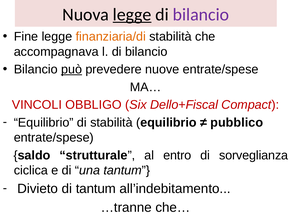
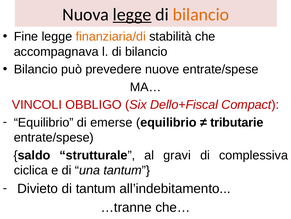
bilancio at (201, 15) colour: purple -> orange
può underline: present -> none
di stabilità: stabilità -> emerse
pubblico: pubblico -> tributarie
entro: entro -> gravi
sorveglianza: sorveglianza -> complessiva
